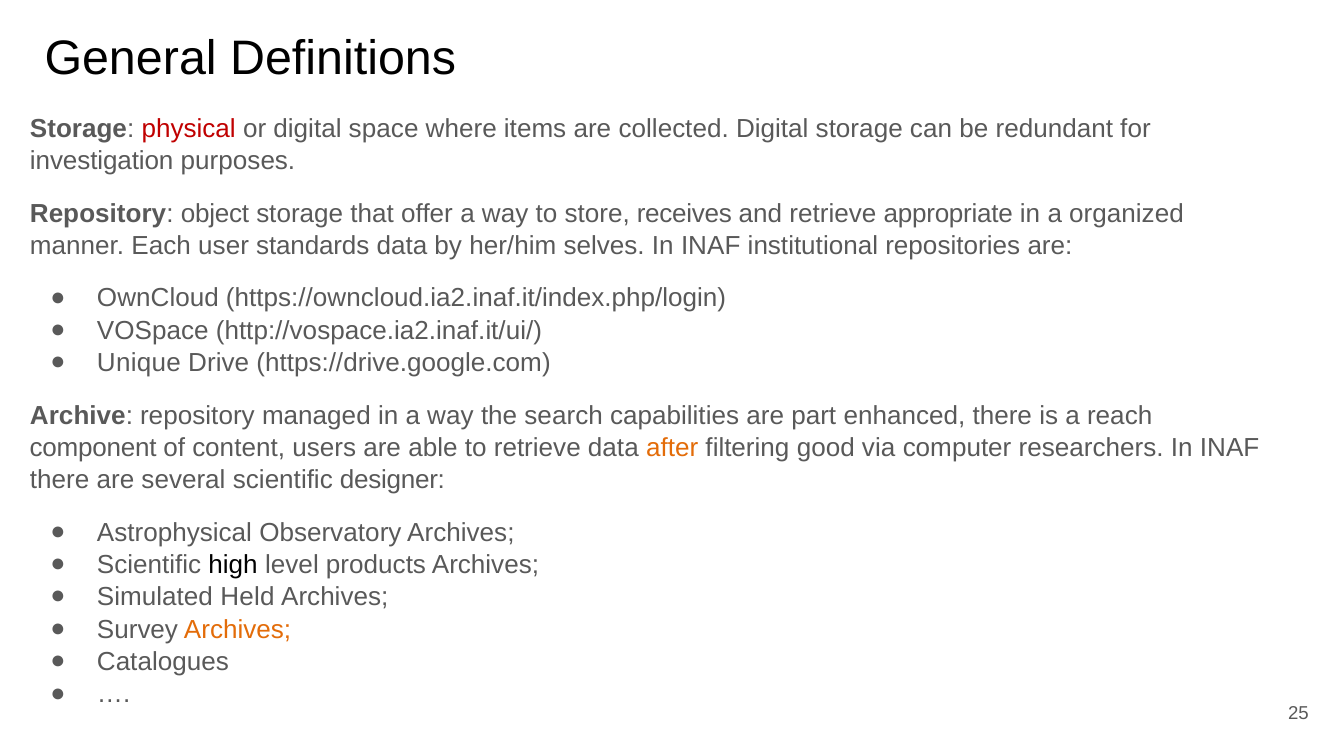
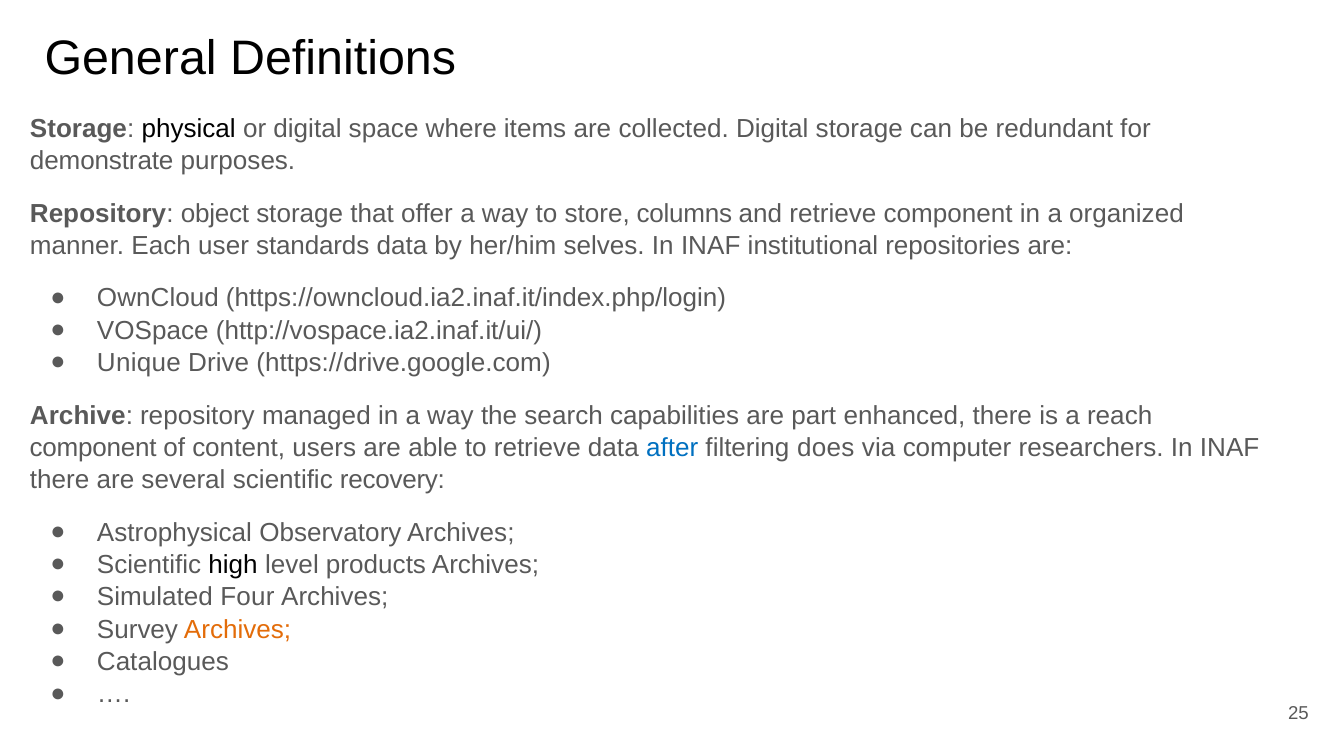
physical colour: red -> black
investigation: investigation -> demonstrate
receives: receives -> columns
retrieve appropriate: appropriate -> component
after colour: orange -> blue
good: good -> does
designer: designer -> recovery
Held: Held -> Four
